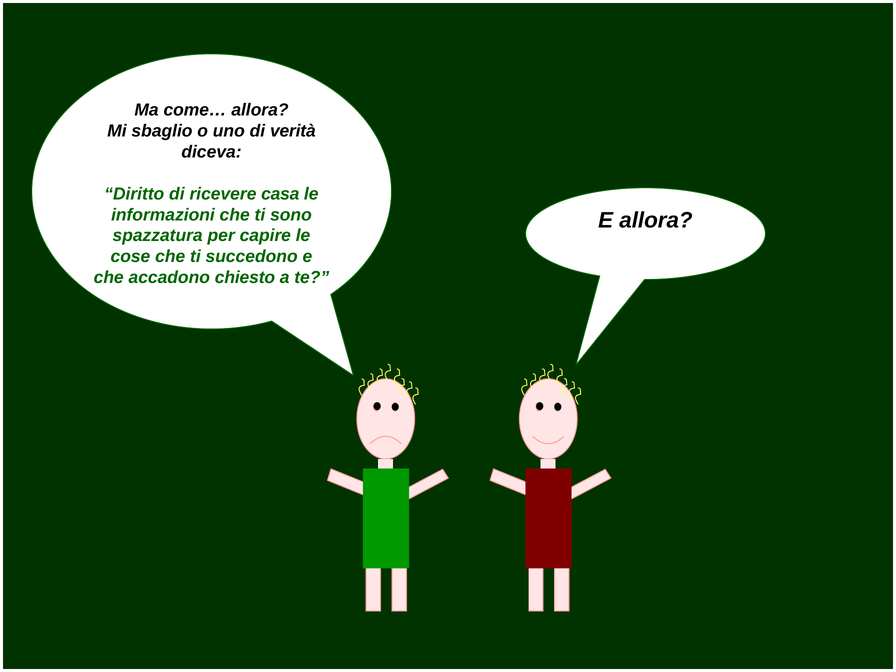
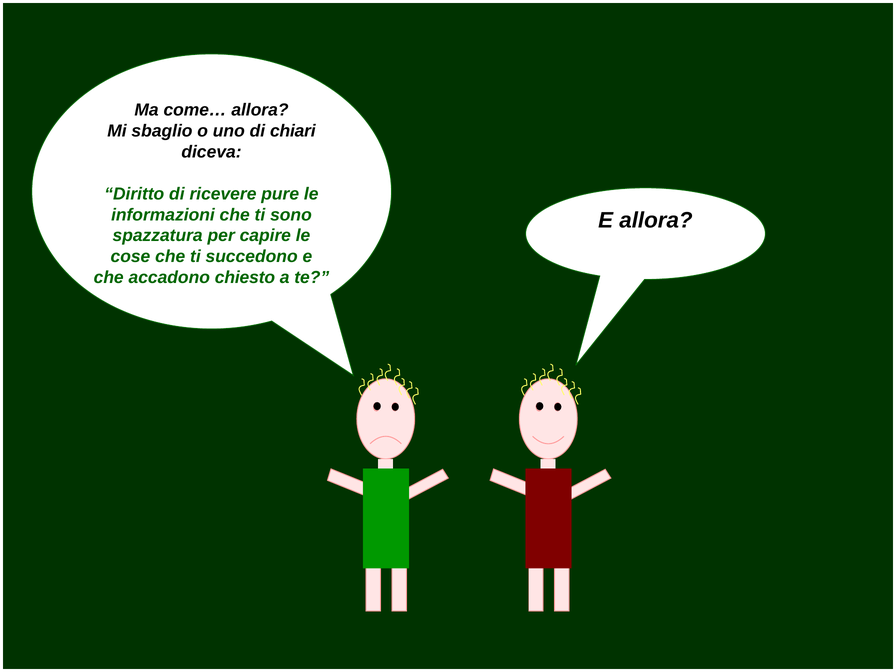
verità: verità -> chiari
casa: casa -> pure
